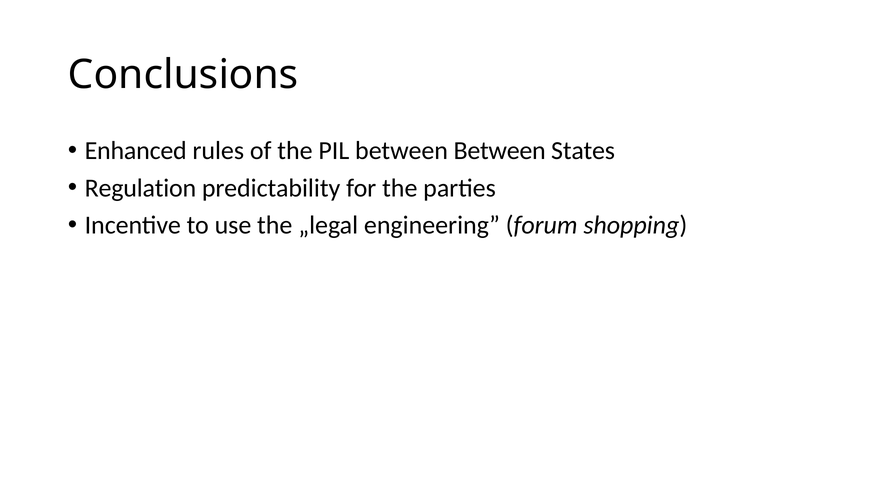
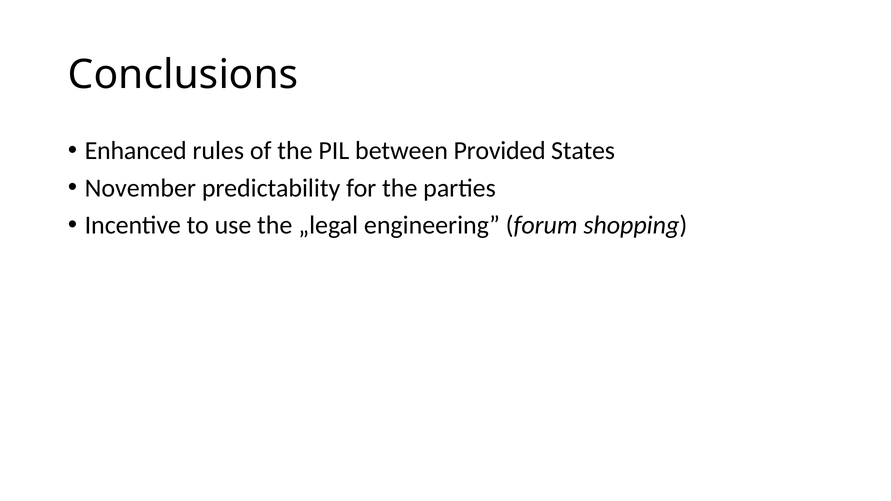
between Between: Between -> Provided
Regulation: Regulation -> November
